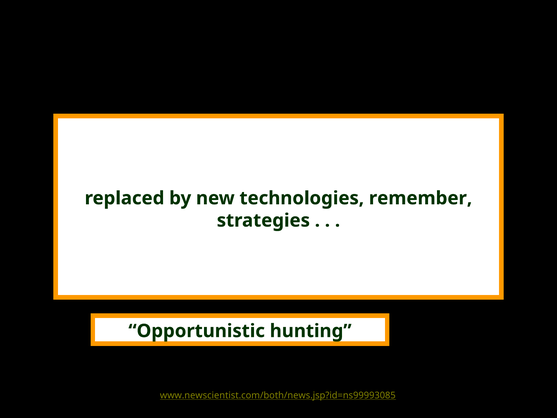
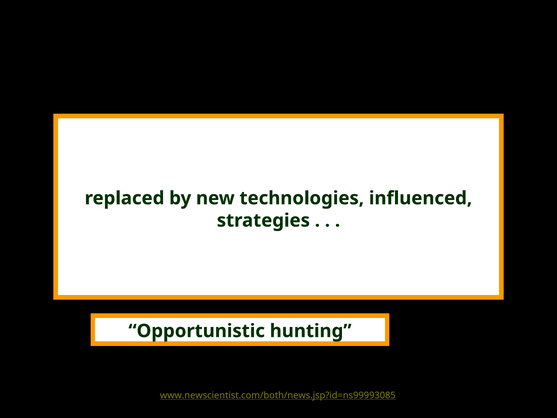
remember: remember -> influenced
